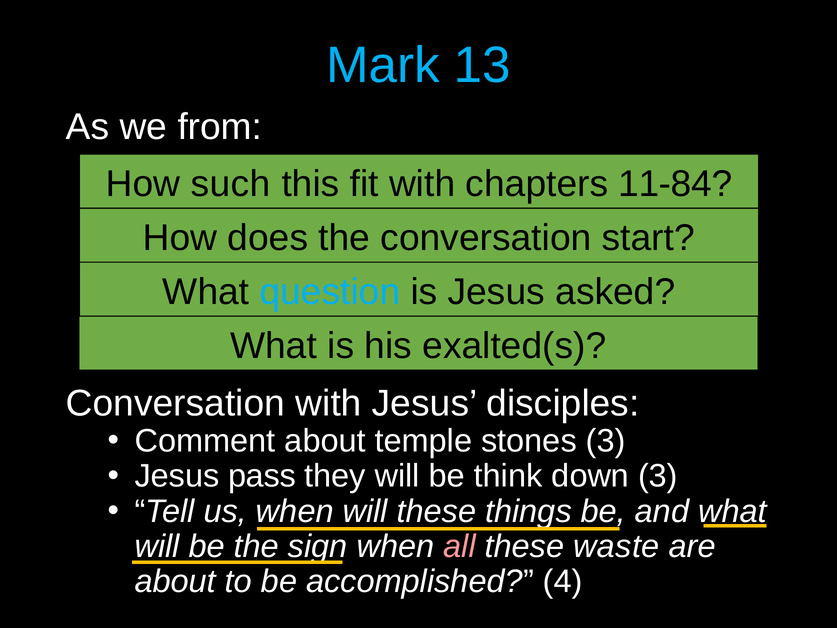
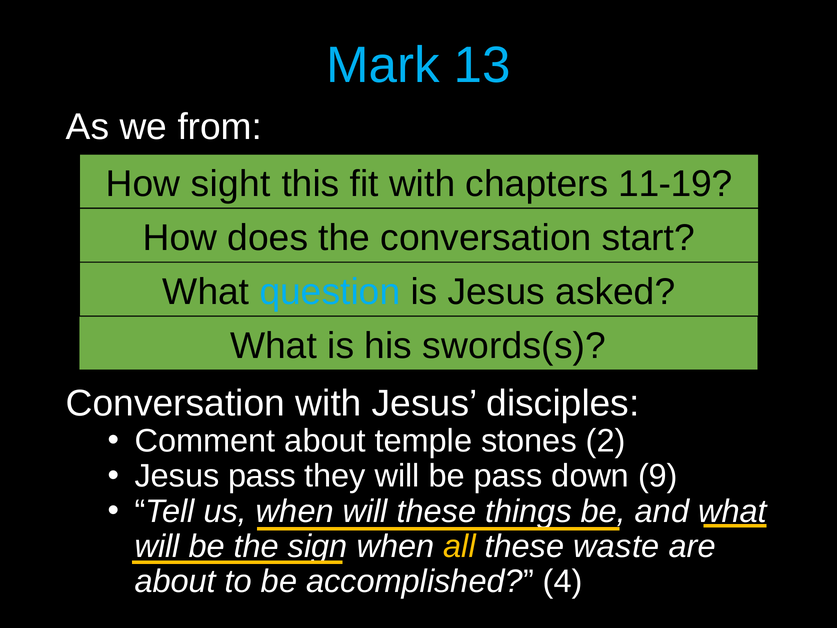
such: such -> sight
11-84: 11-84 -> 11-19
exalted(s: exalted(s -> swords(s
stones 3: 3 -> 2
be think: think -> pass
down 3: 3 -> 9
all colour: pink -> yellow
